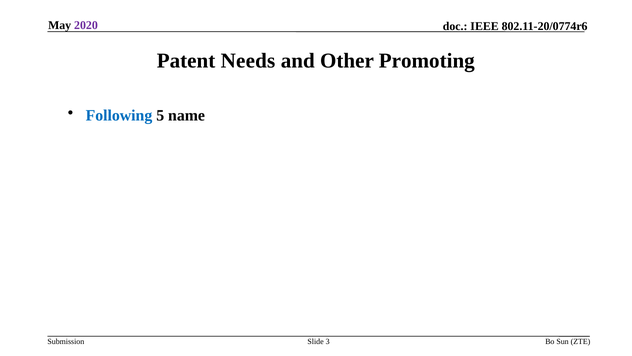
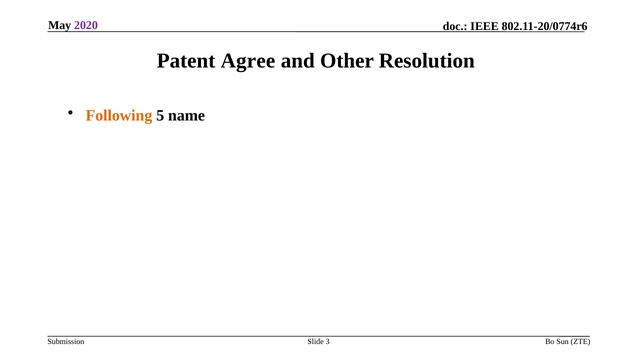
Needs: Needs -> Agree
Promoting: Promoting -> Resolution
Following colour: blue -> orange
